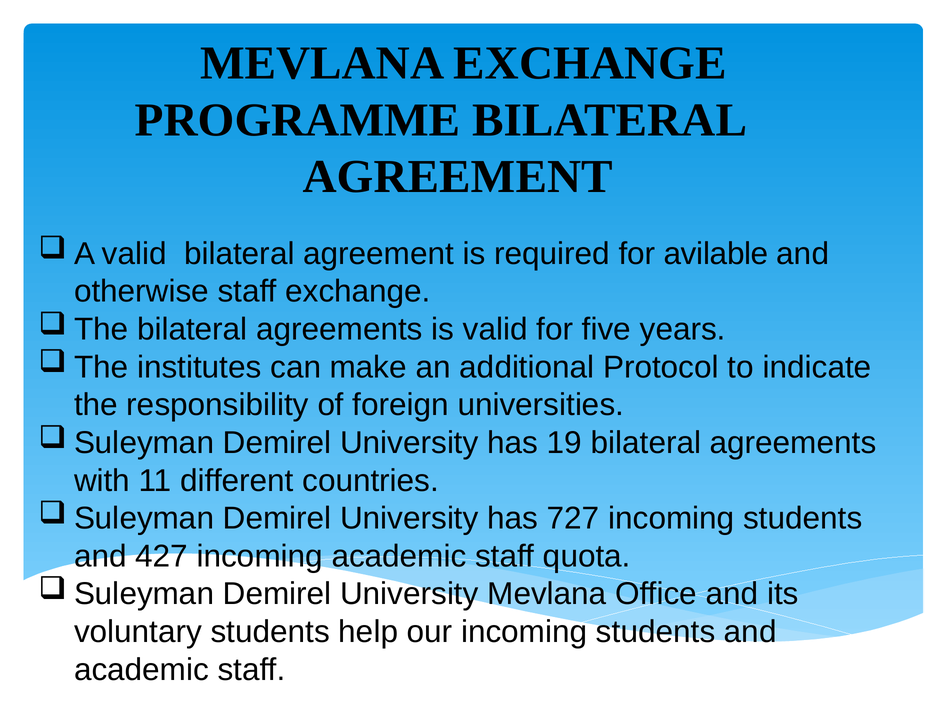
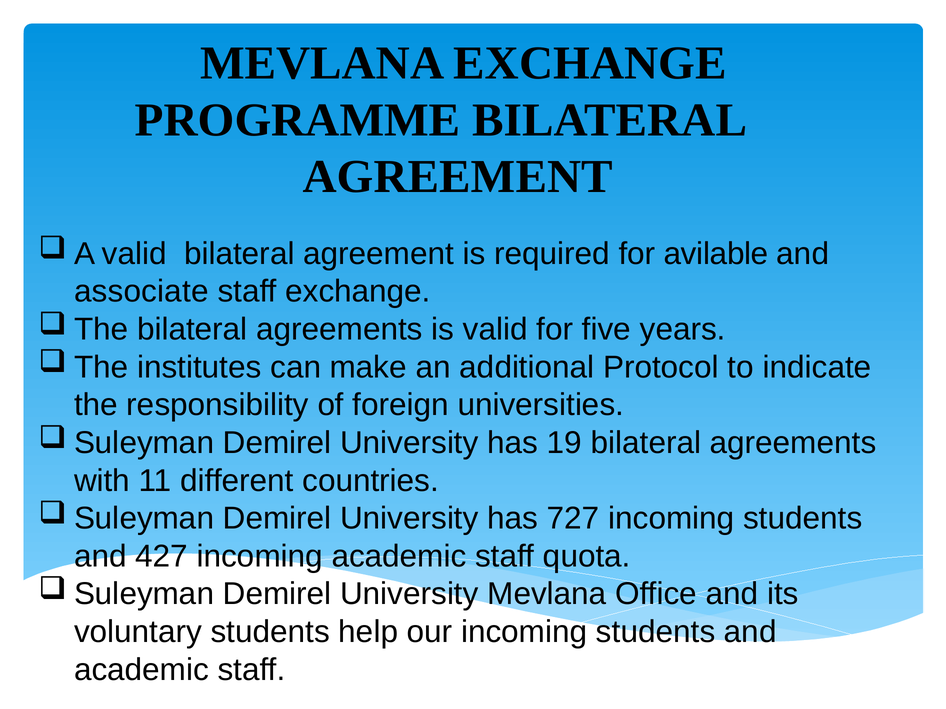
otherwise: otherwise -> associate
